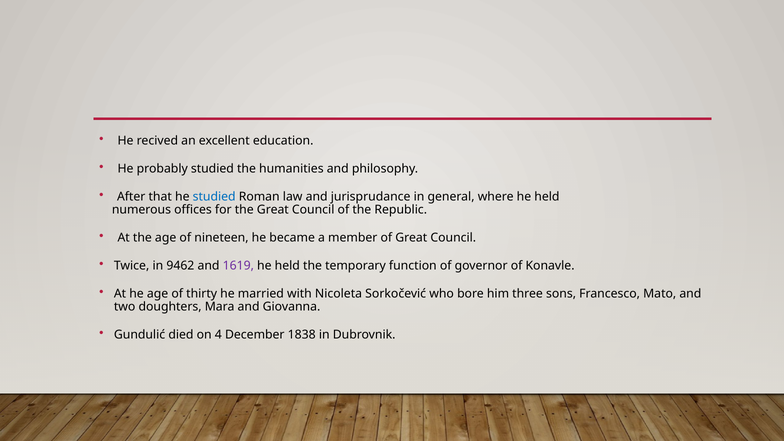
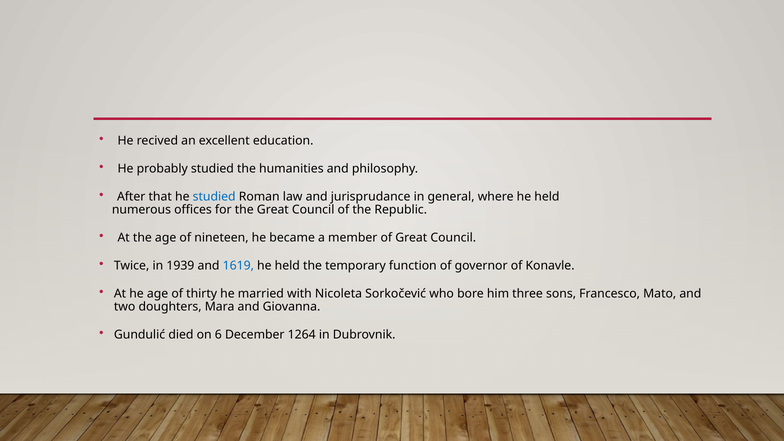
9462: 9462 -> 1939
1619 colour: purple -> blue
4: 4 -> 6
1838: 1838 -> 1264
